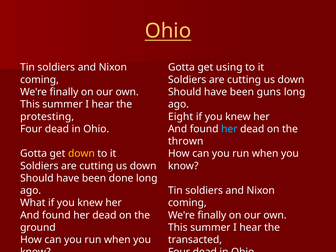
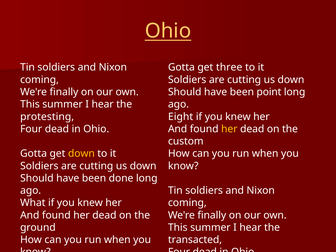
using: using -> three
guns: guns -> point
her at (229, 129) colour: light blue -> yellow
thrown: thrown -> custom
